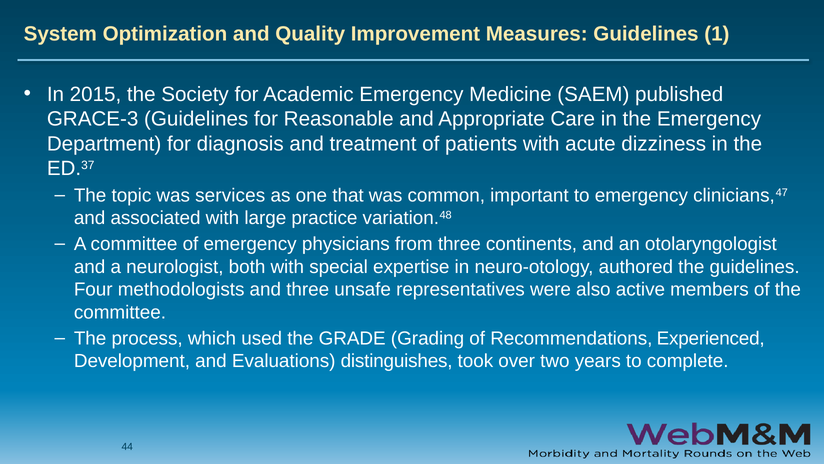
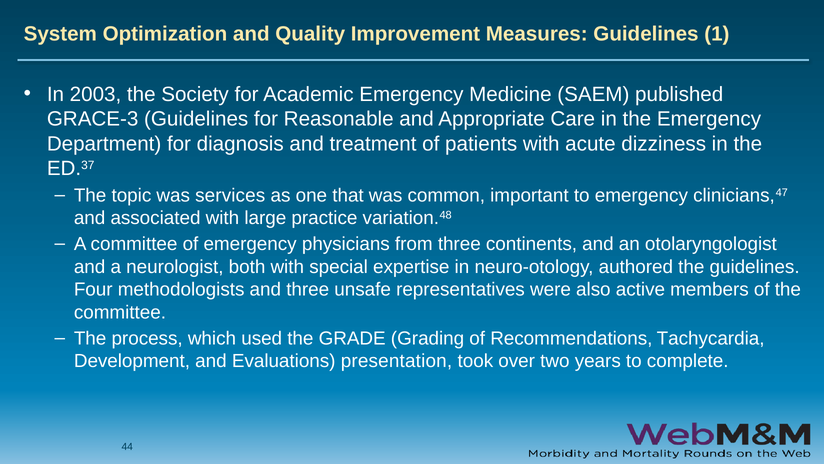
2015: 2015 -> 2003
Experienced: Experienced -> Tachycardia
distinguishes: distinguishes -> presentation
